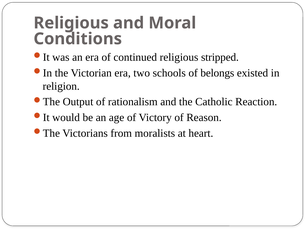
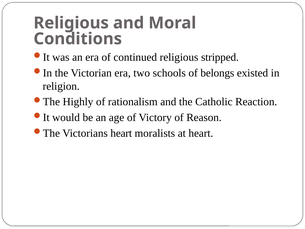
Output: Output -> Highly
Victorians from: from -> heart
